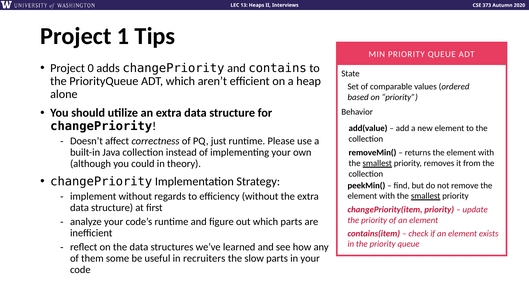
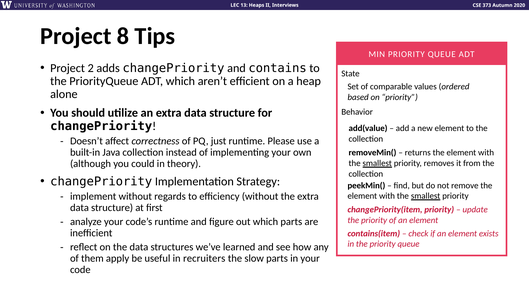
1: 1 -> 8
0: 0 -> 2
some: some -> apply
